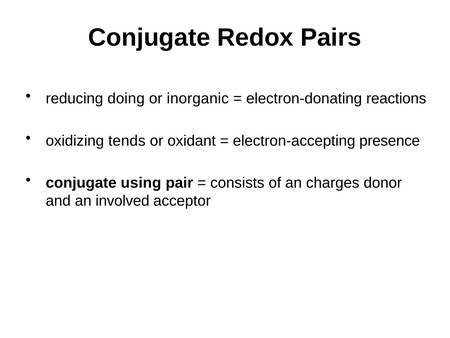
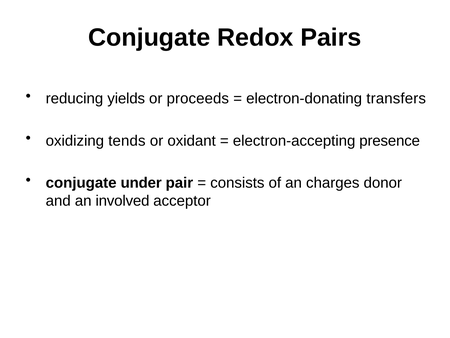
doing: doing -> yields
inorganic: inorganic -> proceeds
reactions: reactions -> transfers
using: using -> under
